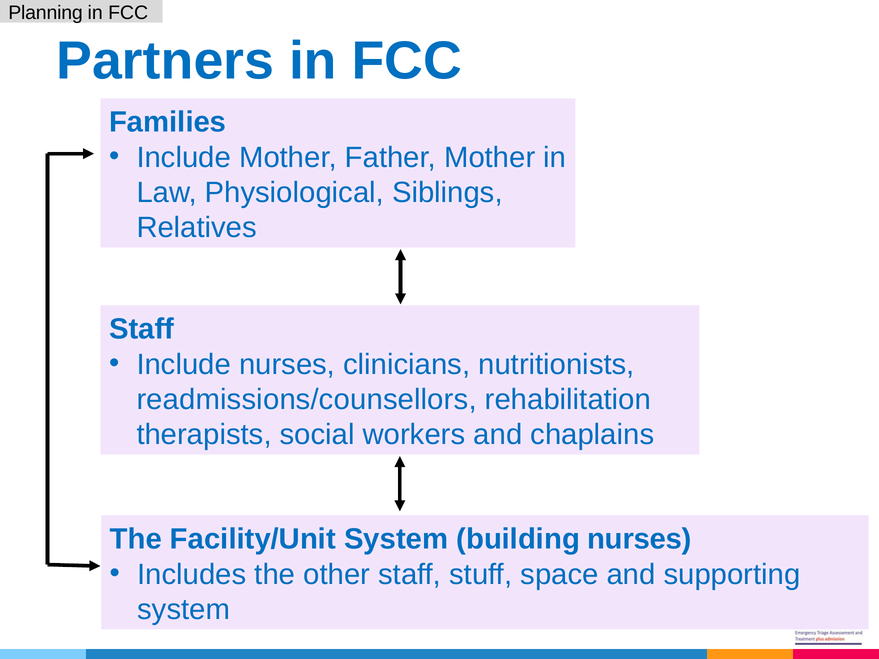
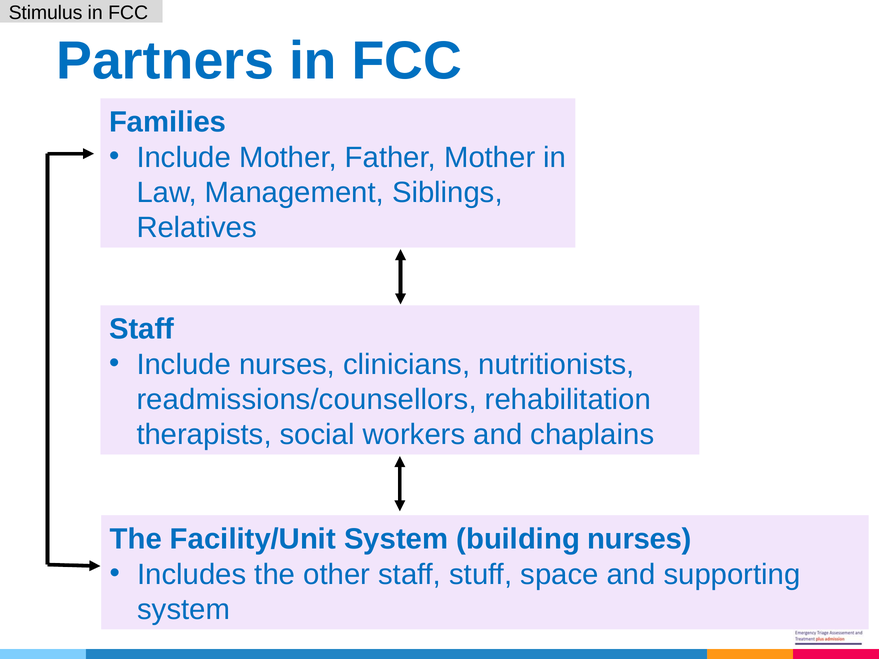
Planning: Planning -> Stimulus
Physiological: Physiological -> Management
